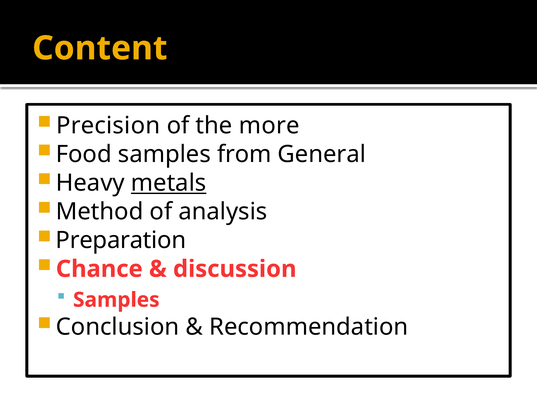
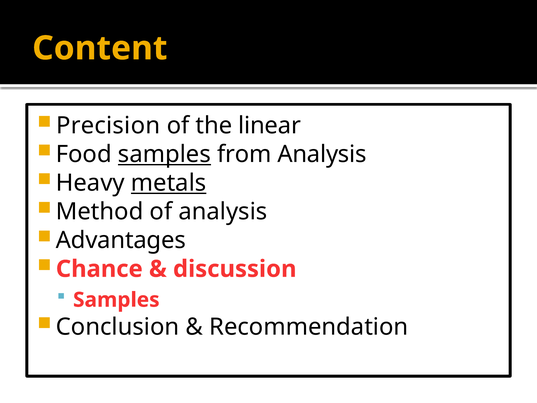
more: more -> linear
samples at (164, 154) underline: none -> present
from General: General -> Analysis
Preparation: Preparation -> Advantages
